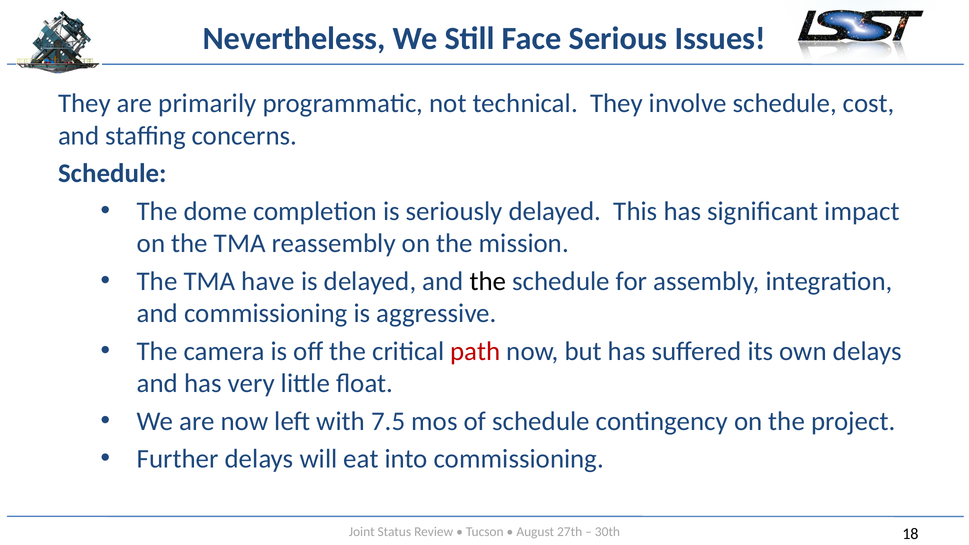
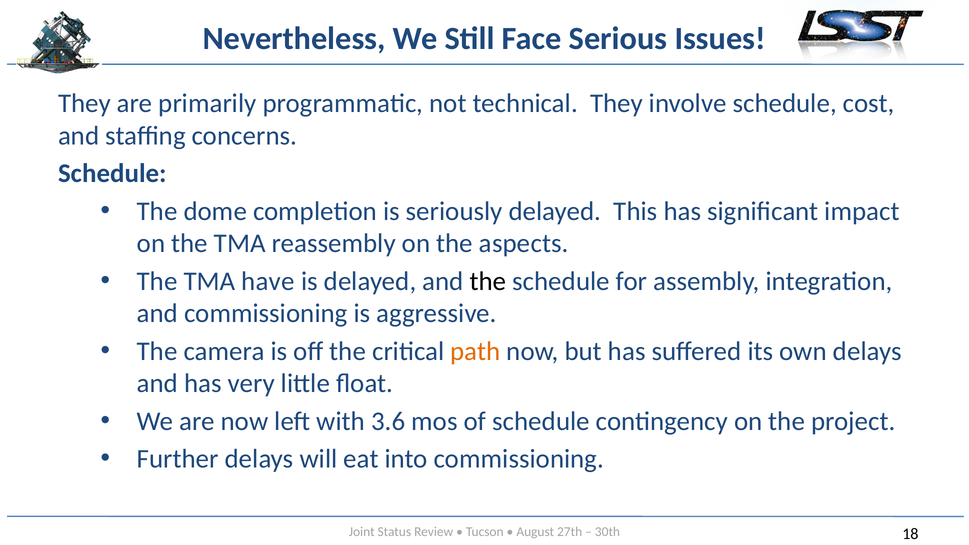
mission: mission -> aspects
path colour: red -> orange
7.5: 7.5 -> 3.6
